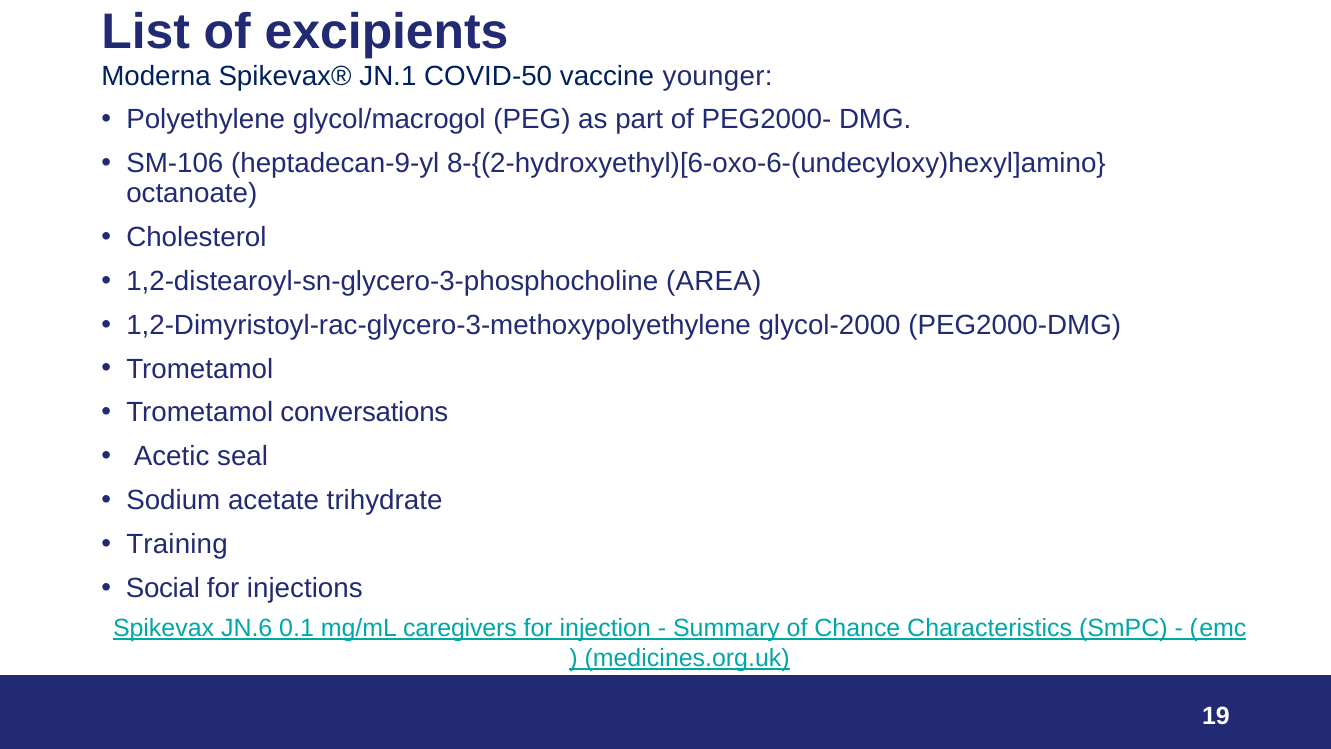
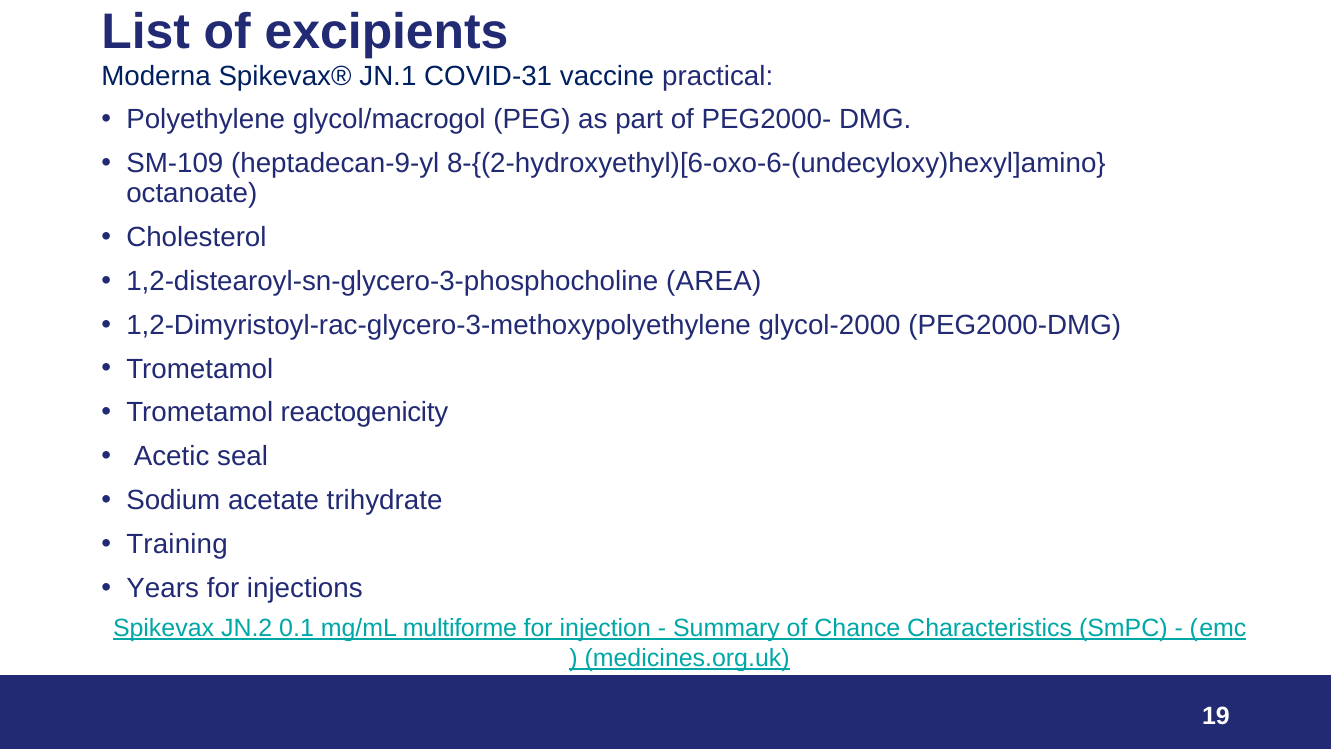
COVID-50: COVID-50 -> COVID-31
younger: younger -> practical
SM-106: SM-106 -> SM-109
conversations: conversations -> reactogenicity
Social: Social -> Years
JN.6: JN.6 -> JN.2
caregivers: caregivers -> multiforme
